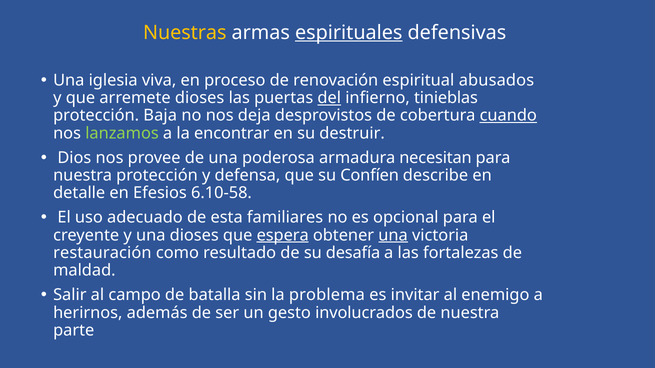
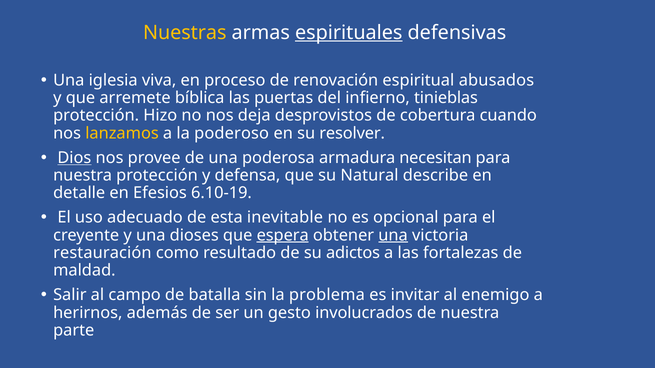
arremete dioses: dioses -> bíblica
del underline: present -> none
Baja: Baja -> Hizo
cuando underline: present -> none
lanzamos colour: light green -> yellow
encontrar: encontrar -> poderoso
destruir: destruir -> resolver
Dios underline: none -> present
Confíen: Confíen -> Natural
6.10-58: 6.10-58 -> 6.10-19
familiares: familiares -> inevitable
desafía: desafía -> adictos
